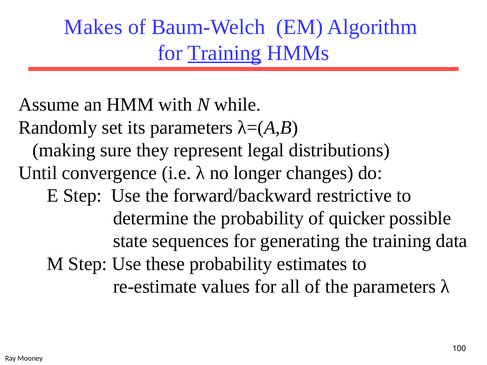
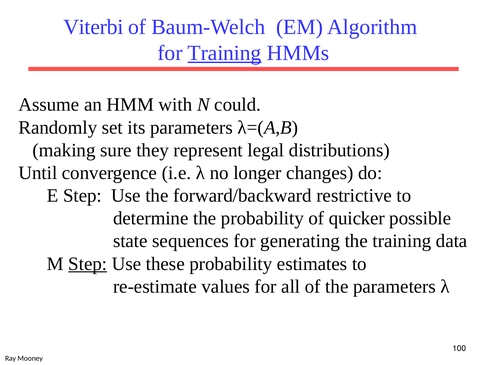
Makes: Makes -> Viterbi
while: while -> could
Step at (88, 264) underline: none -> present
